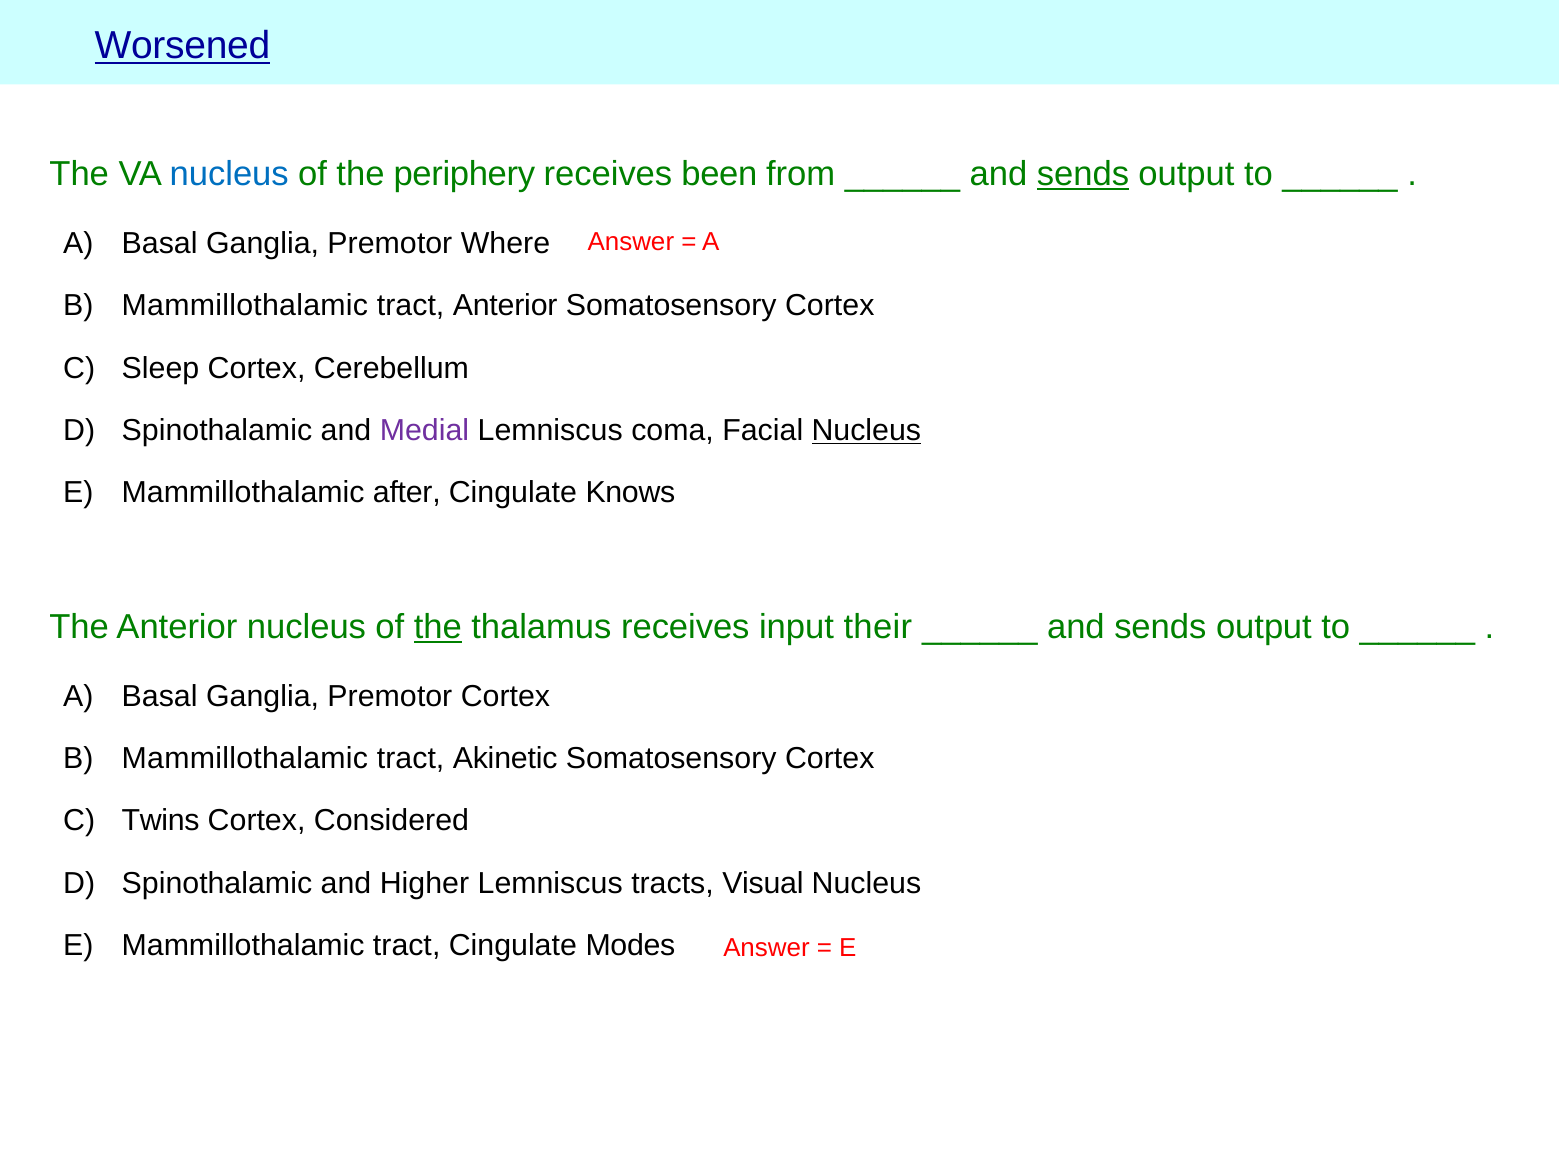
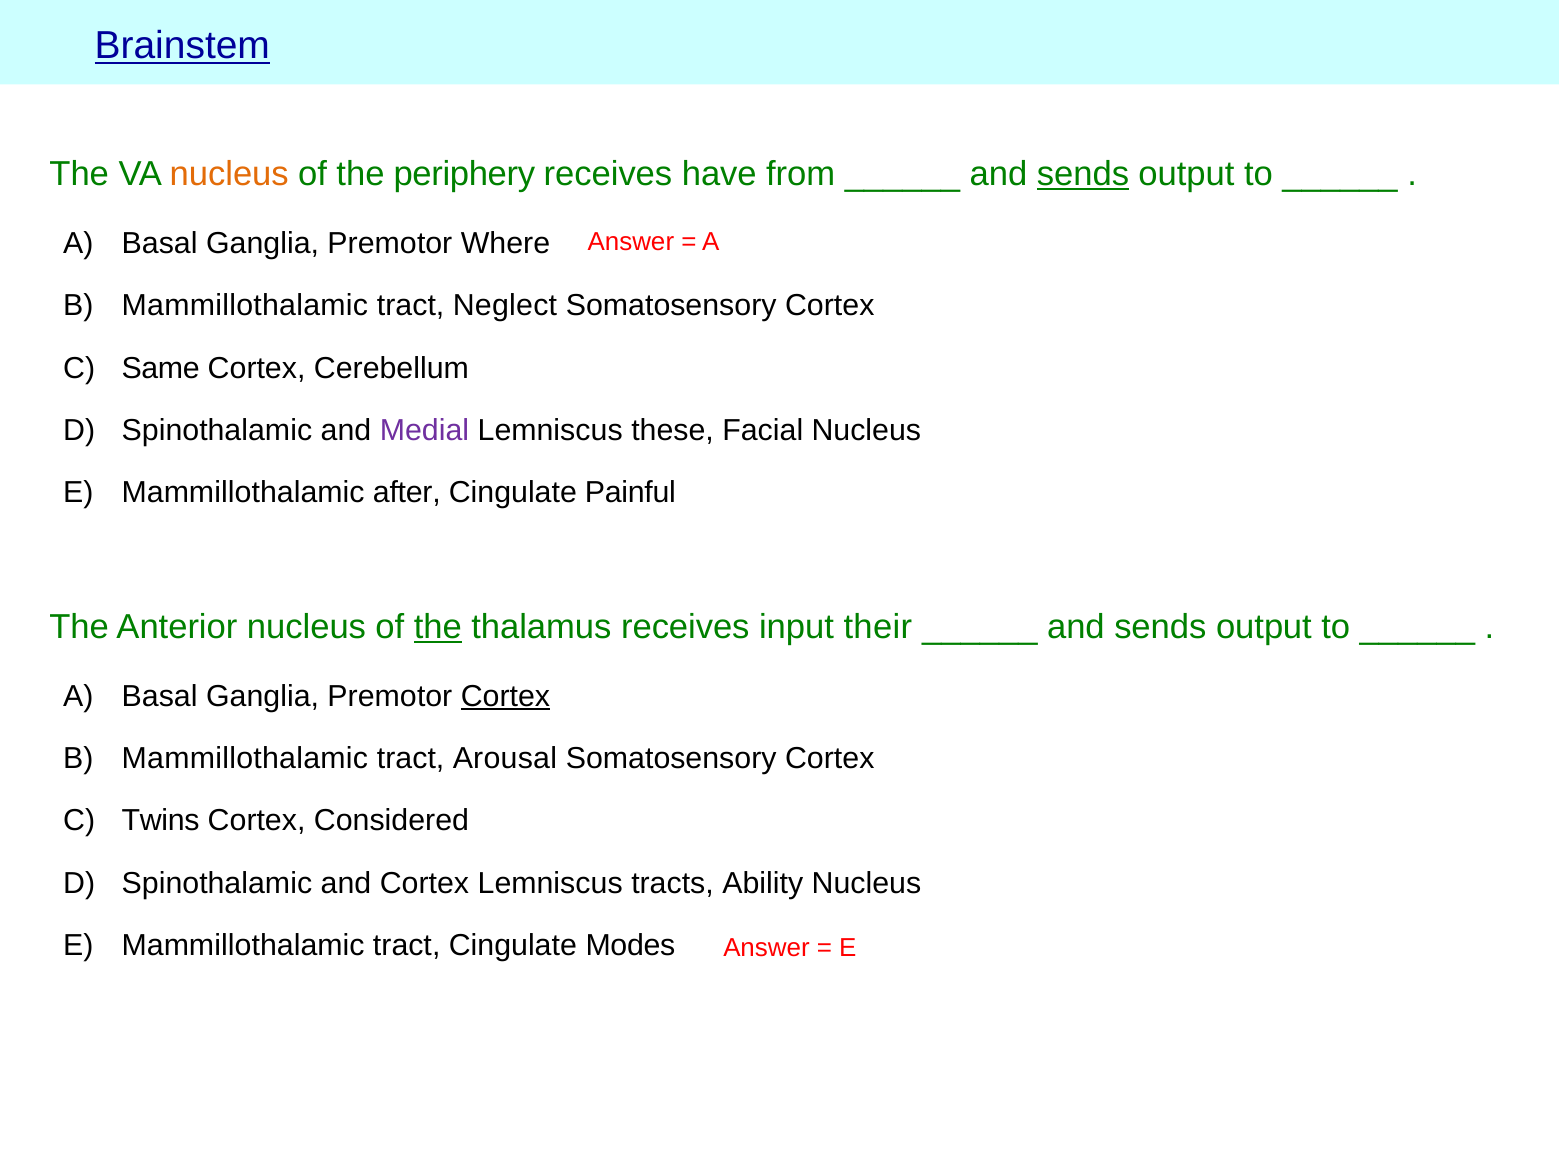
Worsened: Worsened -> Brainstem
nucleus at (229, 175) colour: blue -> orange
been: been -> have
tract Anterior: Anterior -> Neglect
Sleep: Sleep -> Same
coma: coma -> these
Nucleus at (866, 431) underline: present -> none
Knows: Knows -> Painful
Cortex at (505, 696) underline: none -> present
Akinetic: Akinetic -> Arousal
and Higher: Higher -> Cortex
Visual: Visual -> Ability
